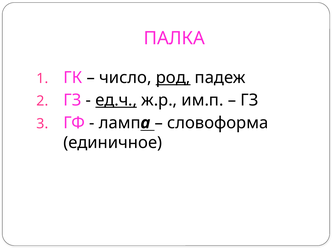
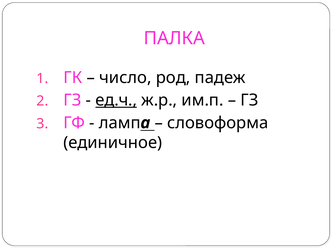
род underline: present -> none
